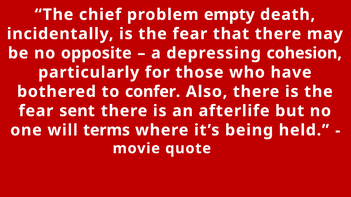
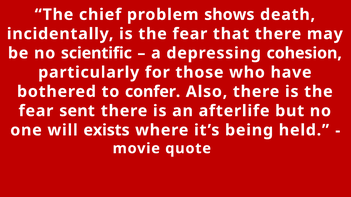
empty: empty -> shows
opposite: opposite -> scientific
terms: terms -> exists
